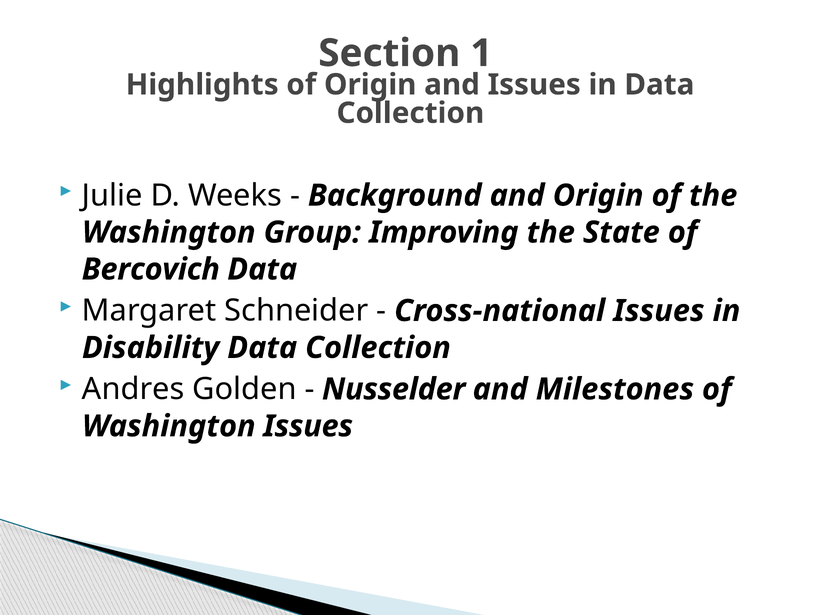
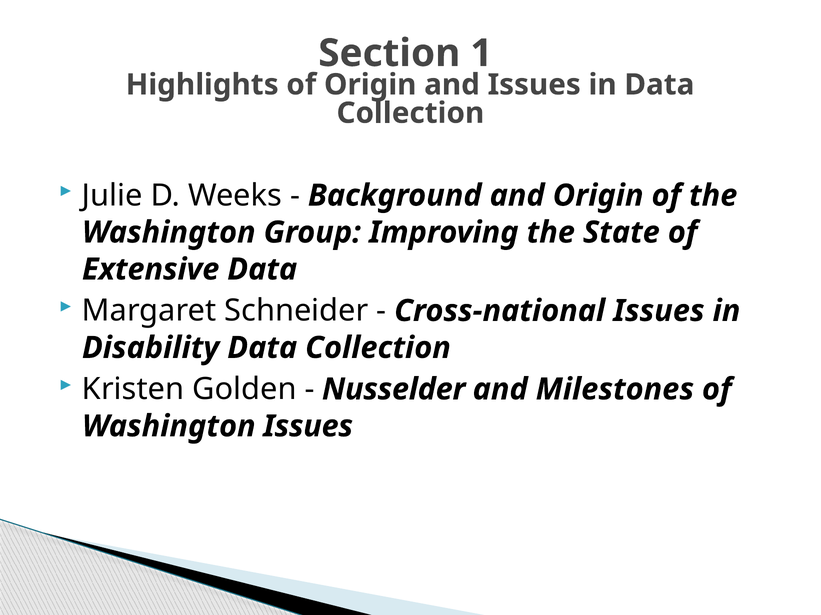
Bercovich: Bercovich -> Extensive
Andres: Andres -> Kristen
